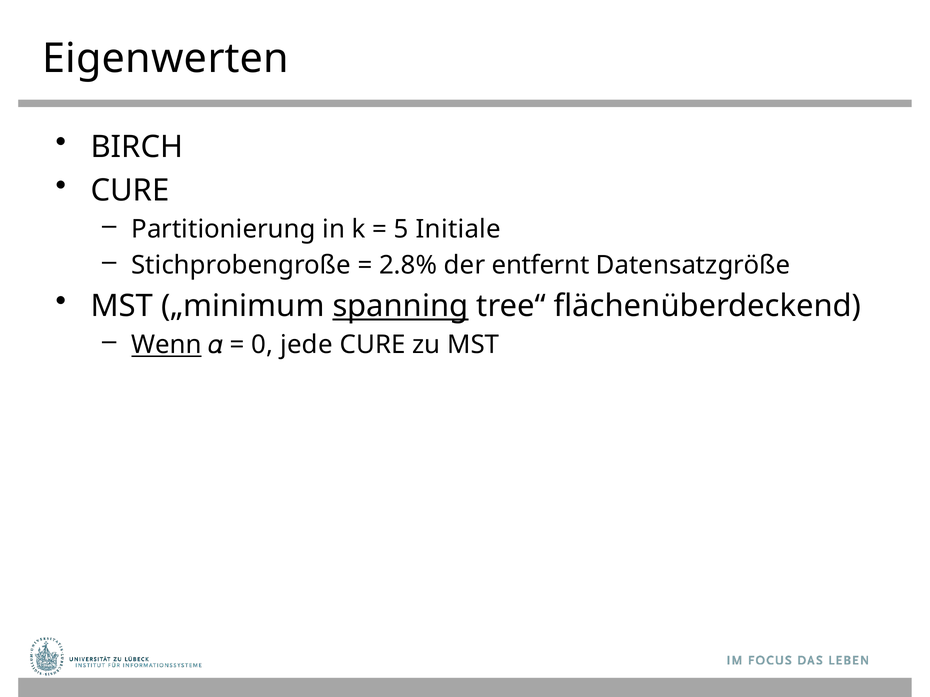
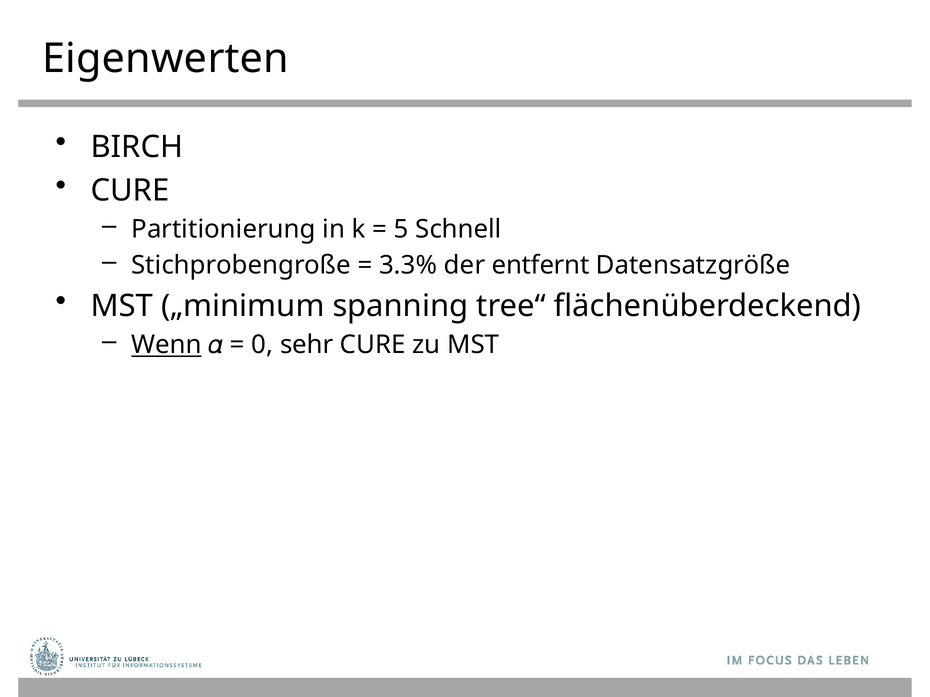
Initiale: Initiale -> Schnell
2.8%: 2.8% -> 3.3%
spanning underline: present -> none
jede: jede -> sehr
